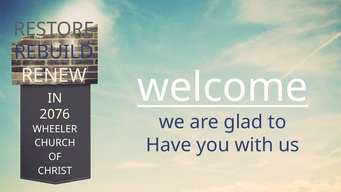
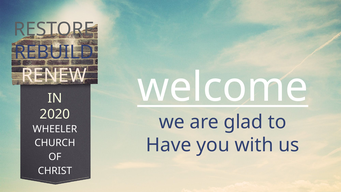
2076: 2076 -> 2020
